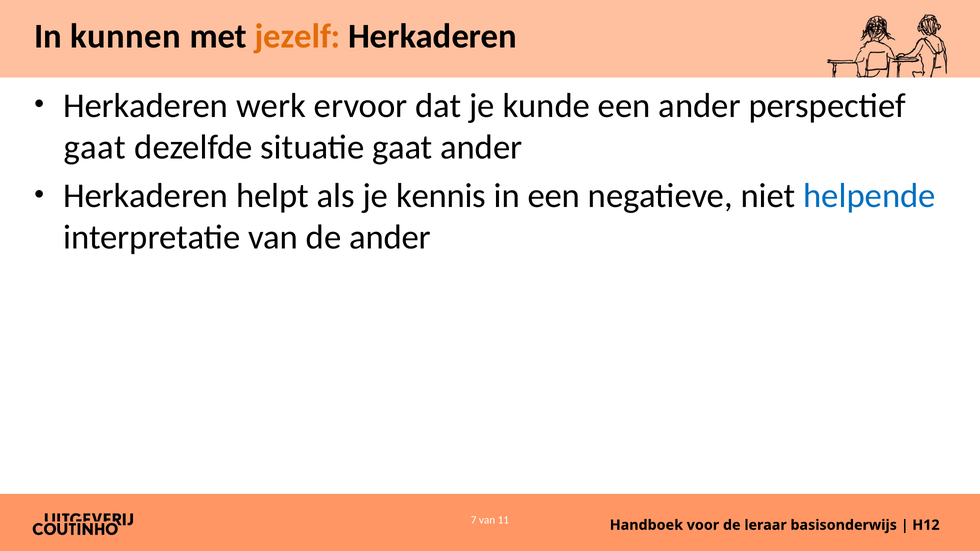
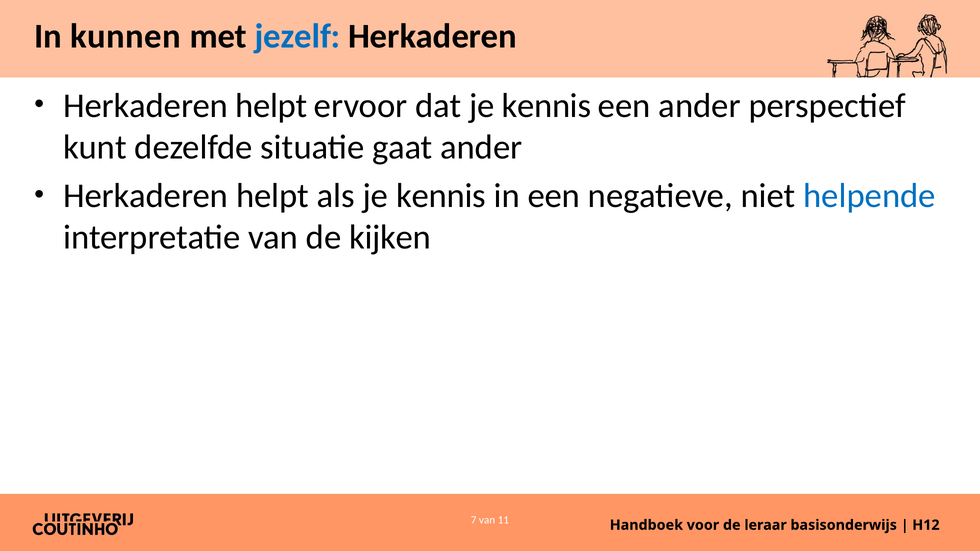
jezelf colour: orange -> blue
werk at (271, 106): werk -> helpt
dat je kunde: kunde -> kennis
gaat at (95, 147): gaat -> kunt
de ander: ander -> kijken
